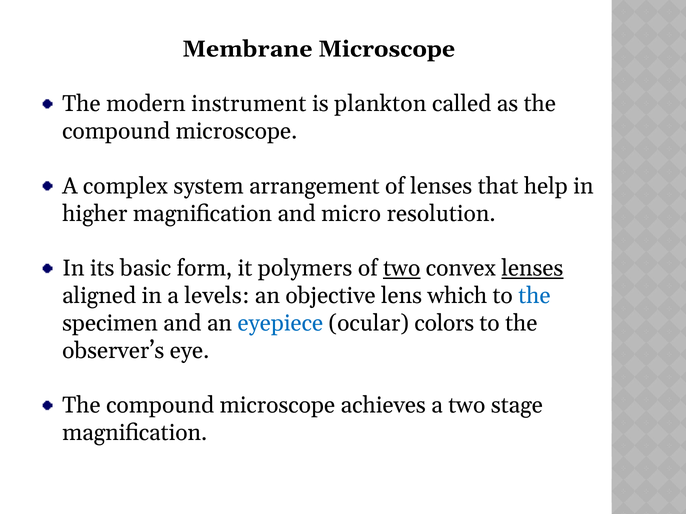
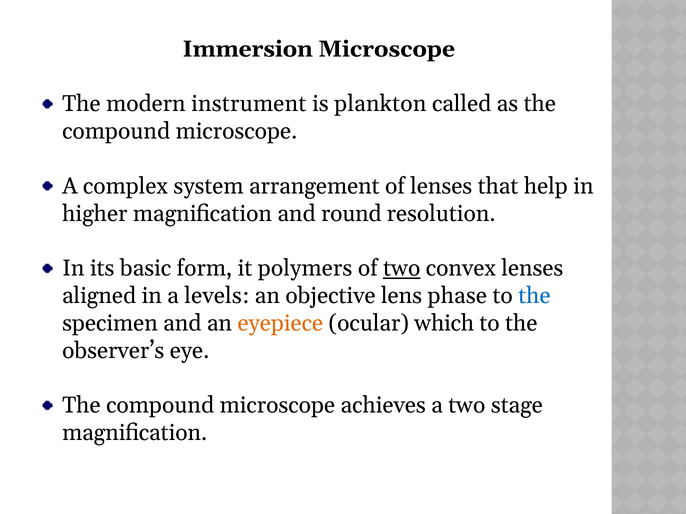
Membrane: Membrane -> Immersion
micro: micro -> round
lenses at (532, 269) underline: present -> none
which: which -> phase
eyepiece colour: blue -> orange
colors: colors -> which
